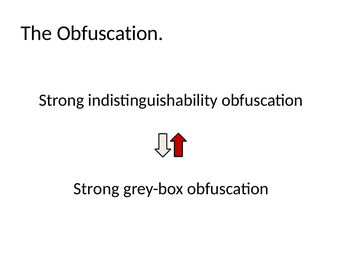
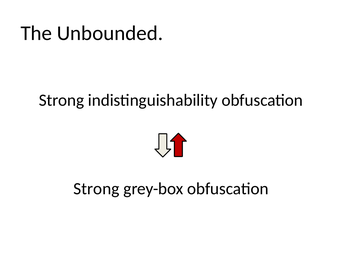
The Obfuscation: Obfuscation -> Unbounded
